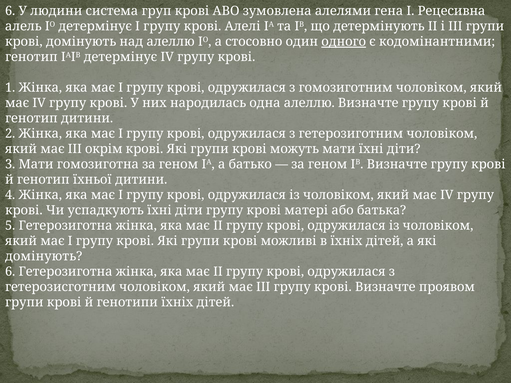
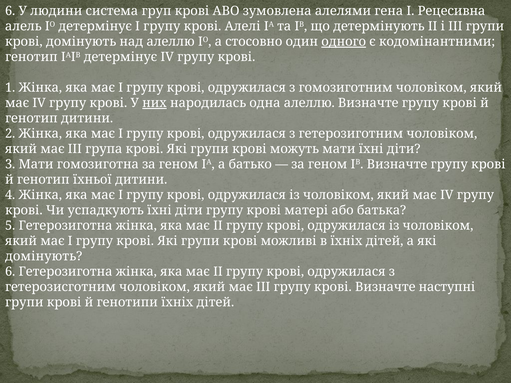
них underline: none -> present
окрім: окрім -> група
проявом: проявом -> наступні
